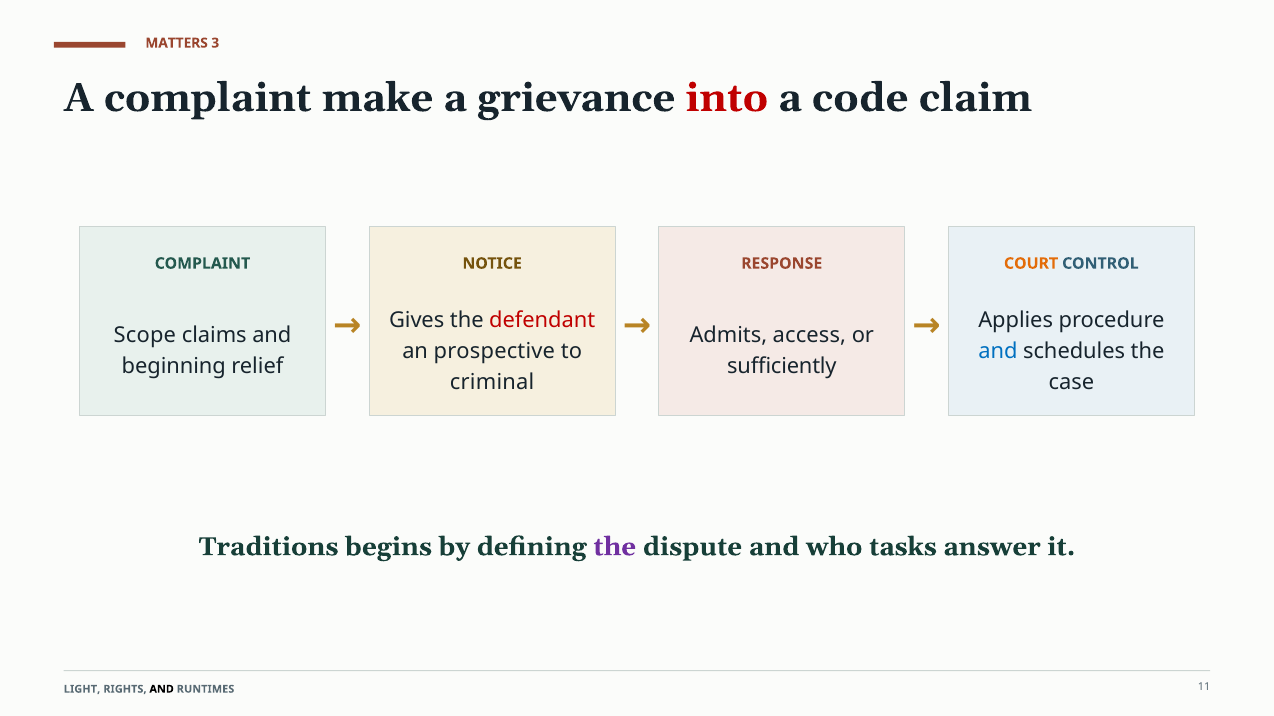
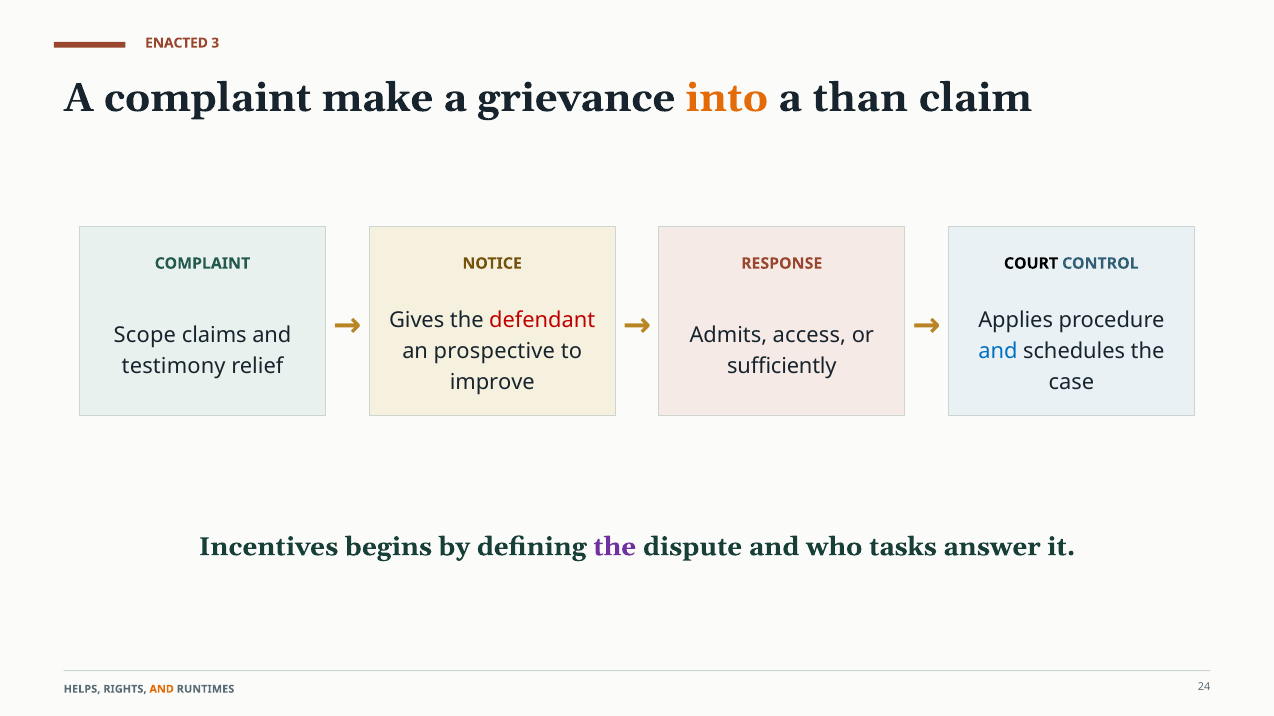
MATTERS: MATTERS -> ENACTED
into colour: red -> orange
code: code -> than
COURT colour: orange -> black
beginning: beginning -> testimony
criminal: criminal -> improve
Traditions: Traditions -> Incentives
LIGHT: LIGHT -> HELPS
AND at (162, 690) colour: black -> orange
11: 11 -> 24
